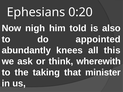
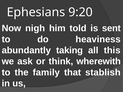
0:20: 0:20 -> 9:20
also: also -> sent
appointed: appointed -> heaviness
knees: knees -> taking
taking: taking -> family
minister: minister -> stablish
